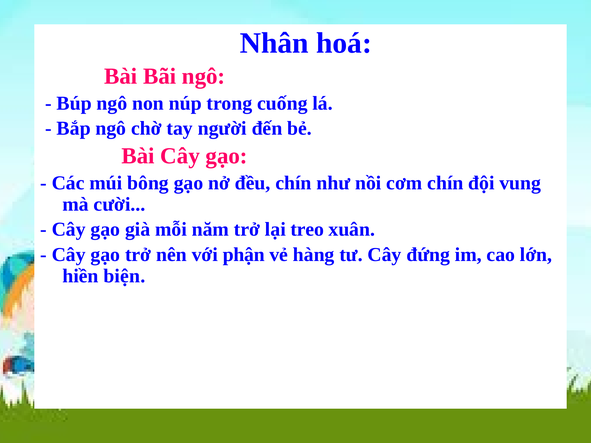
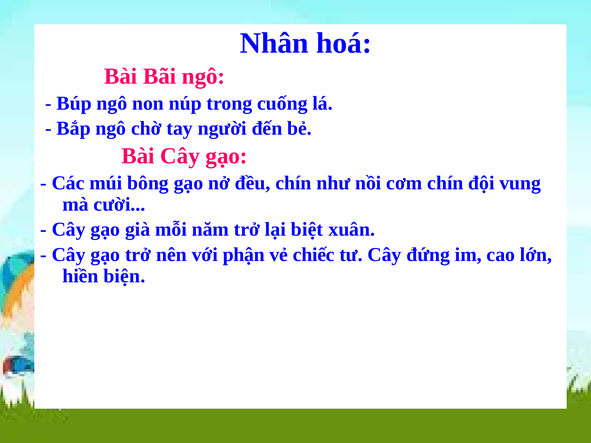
treo: treo -> biệt
hàng: hàng -> chiếc
